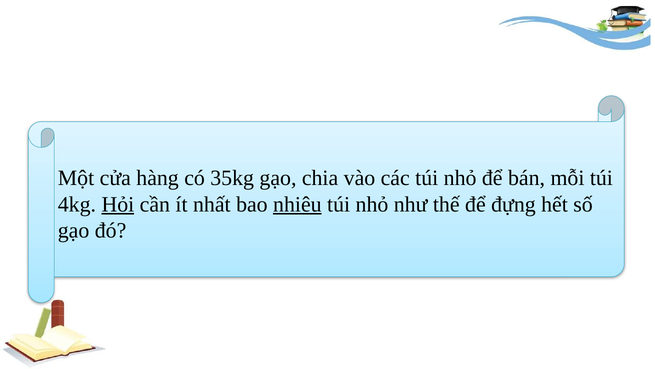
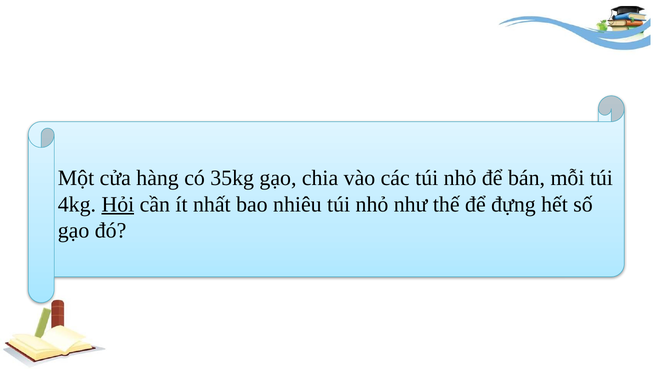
nhiêu underline: present -> none
